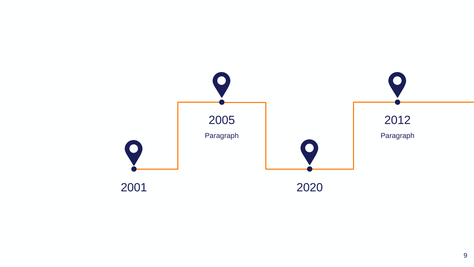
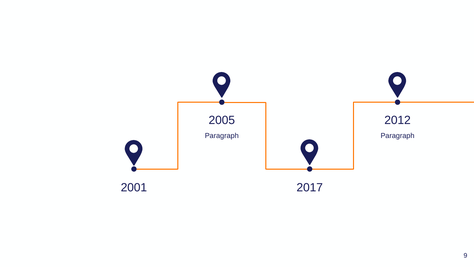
2020: 2020 -> 2017
